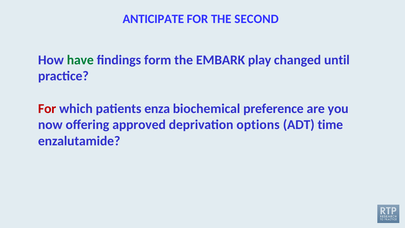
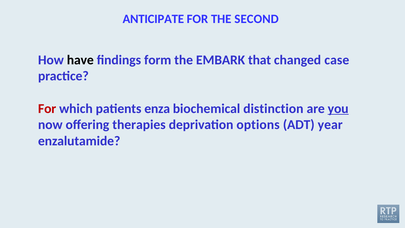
have colour: green -> black
play: play -> that
until: until -> case
preference: preference -> distinction
you underline: none -> present
approved: approved -> therapies
time: time -> year
